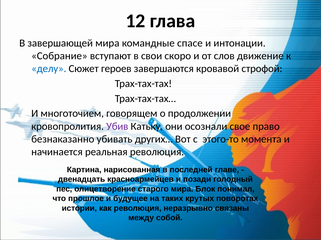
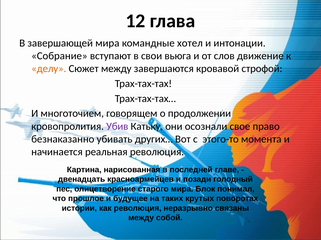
спасе: спасе -> хотел
скоро: скоро -> вьюга
делу colour: blue -> orange
Сюжет героев: героев -> между
